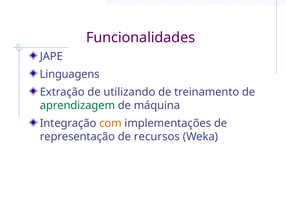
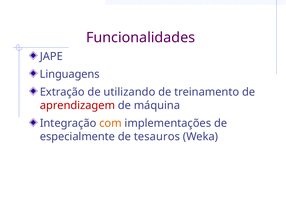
aprendizagem colour: green -> red
representação: representação -> especialmente
recursos: recursos -> tesauros
